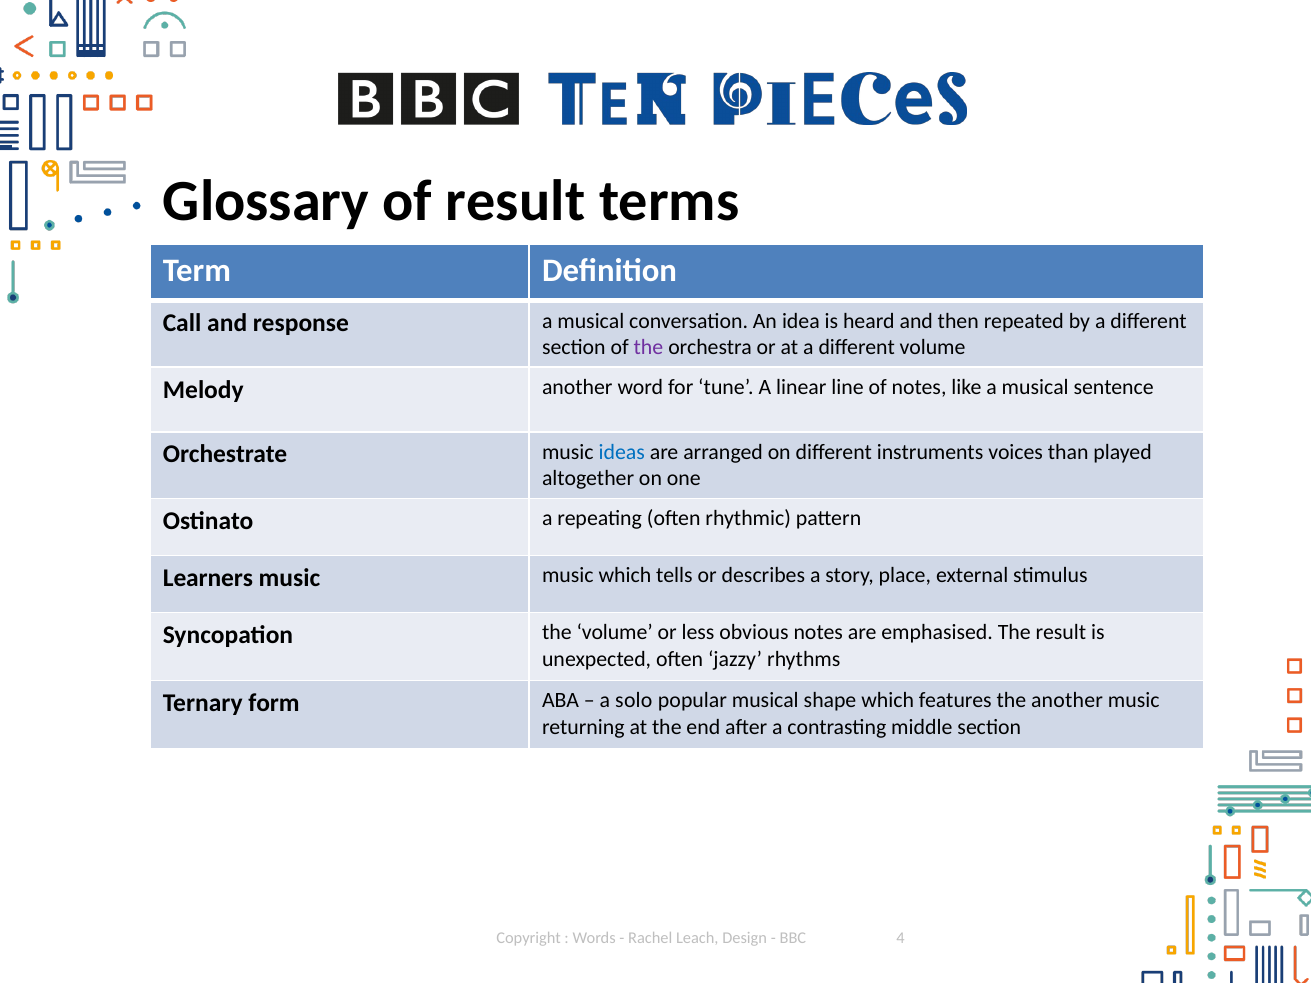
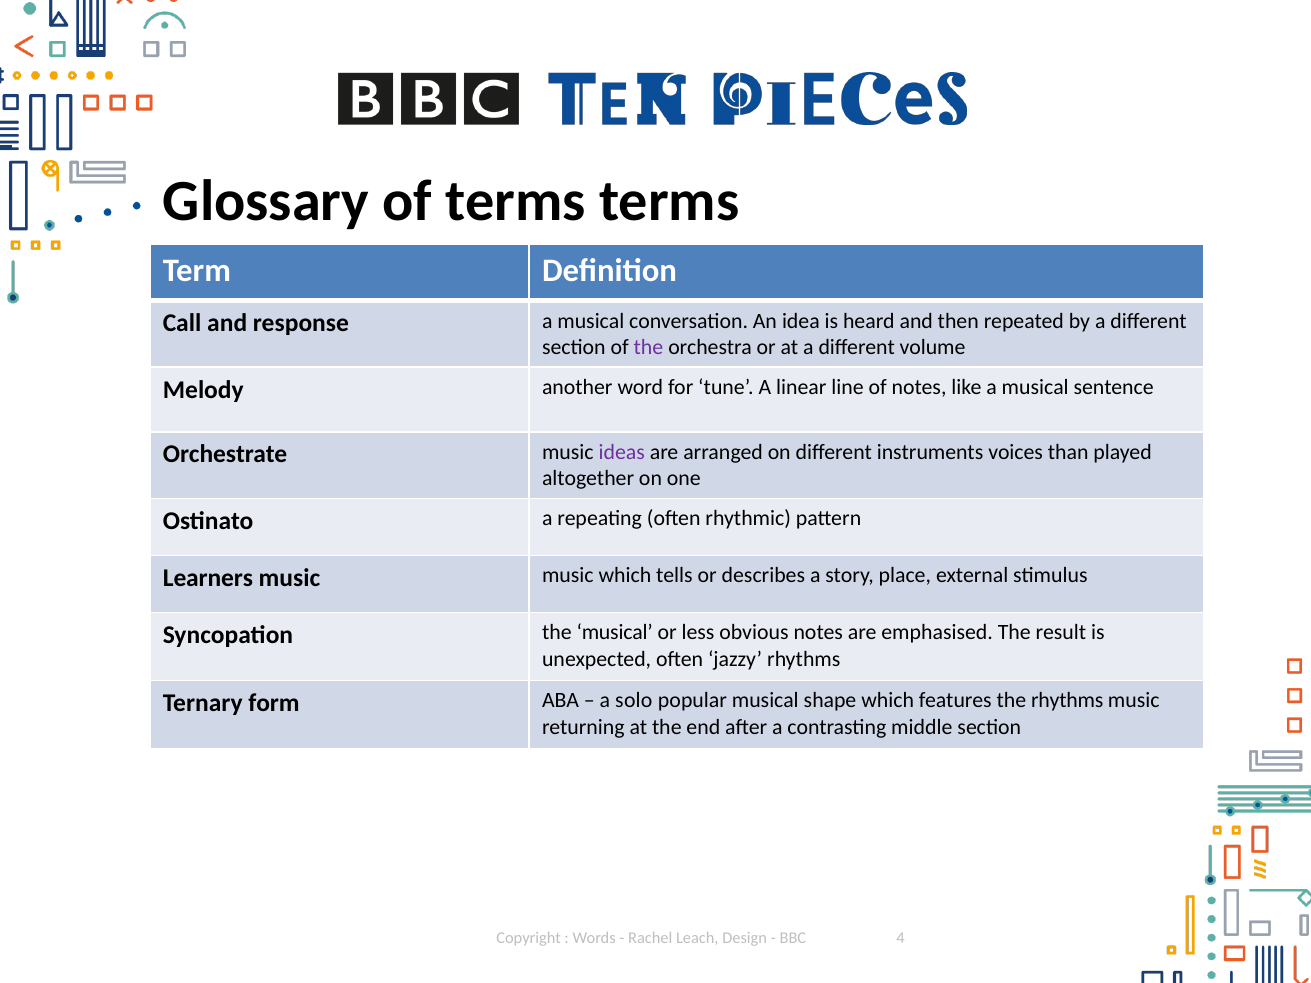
of result: result -> terms
ideas colour: blue -> purple
the volume: volume -> musical
the another: another -> rhythms
